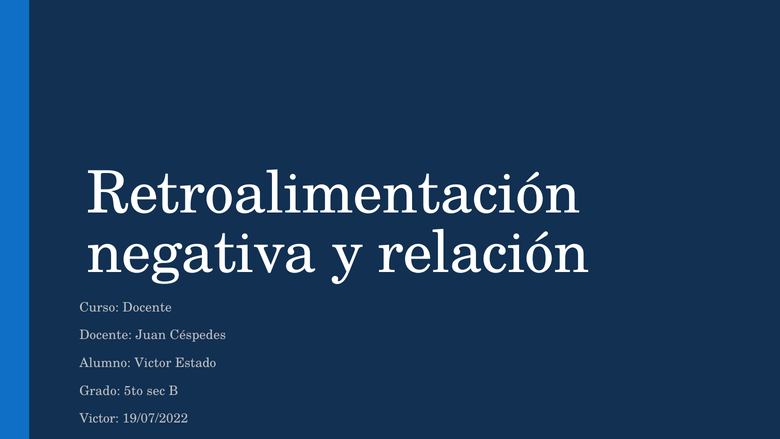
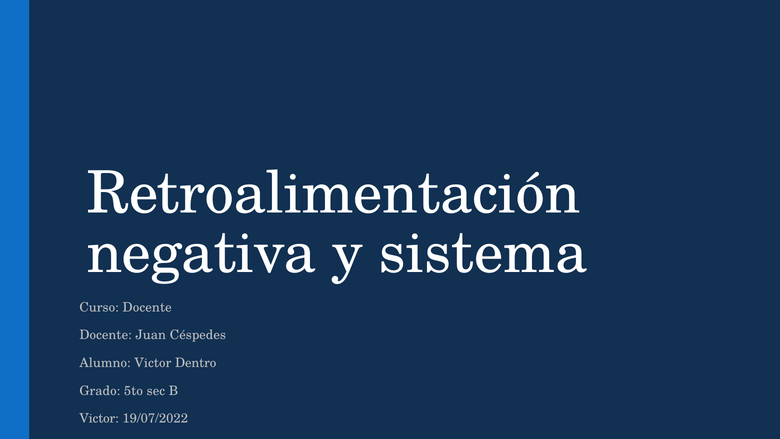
relación: relación -> sistema
Estado: Estado -> Dentro
